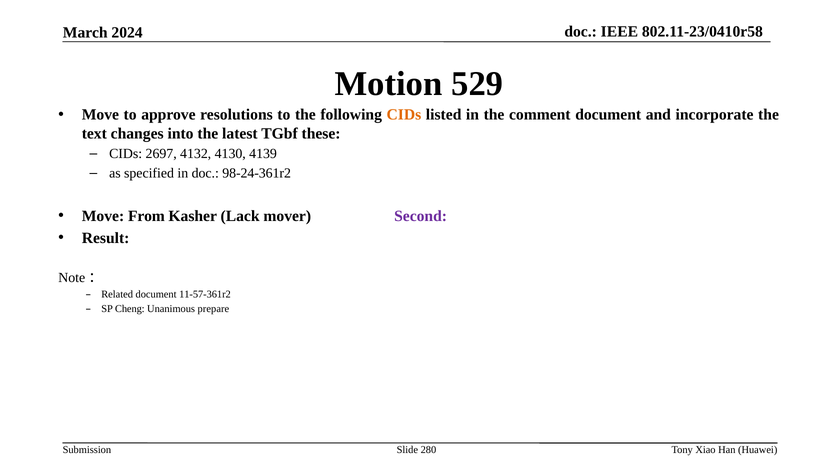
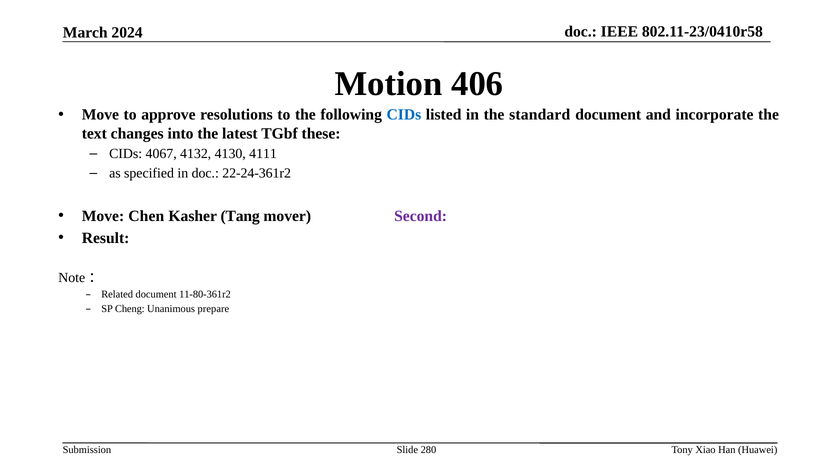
529: 529 -> 406
CIDs at (404, 115) colour: orange -> blue
comment: comment -> standard
2697: 2697 -> 4067
4139: 4139 -> 4111
98-24-361r2: 98-24-361r2 -> 22-24-361r2
From: From -> Chen
Lack: Lack -> Tang
11-57-361r2: 11-57-361r2 -> 11-80-361r2
